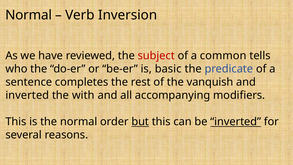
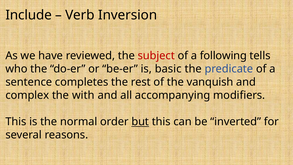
Normal at (29, 15): Normal -> Include
common: common -> following
inverted at (27, 95): inverted -> complex
inverted at (236, 122) underline: present -> none
